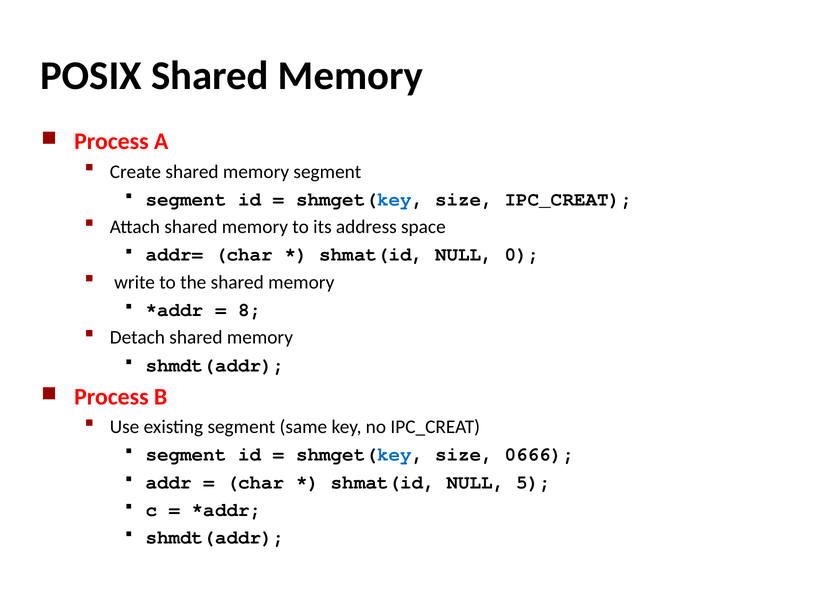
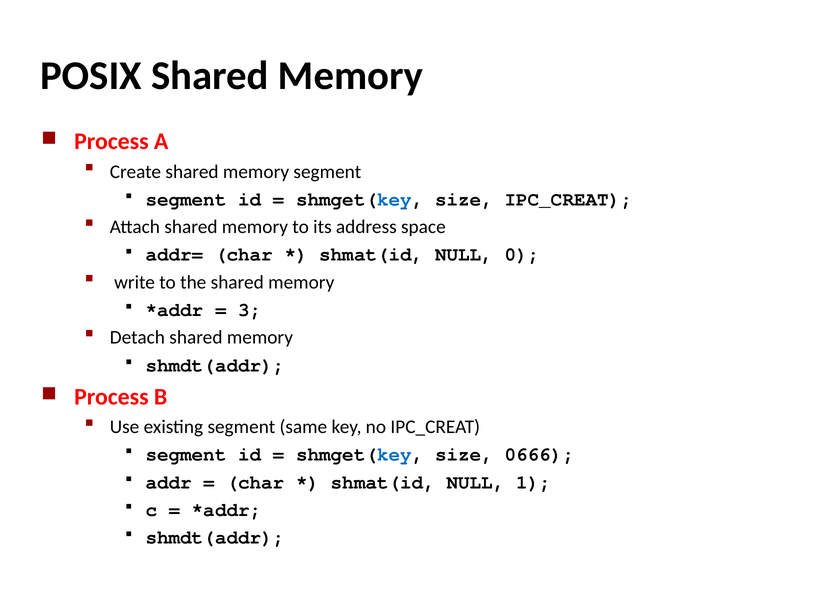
8: 8 -> 3
5: 5 -> 1
